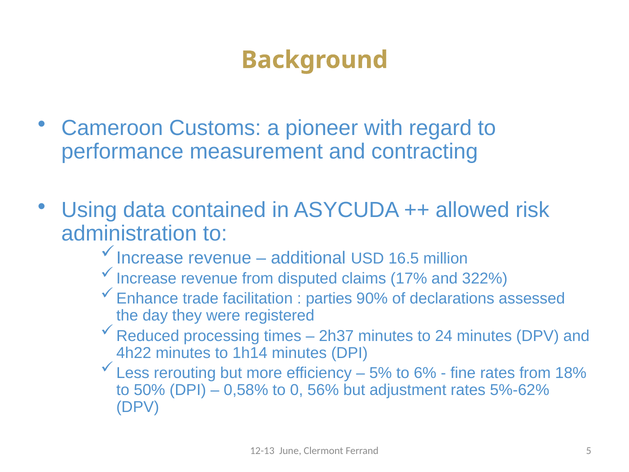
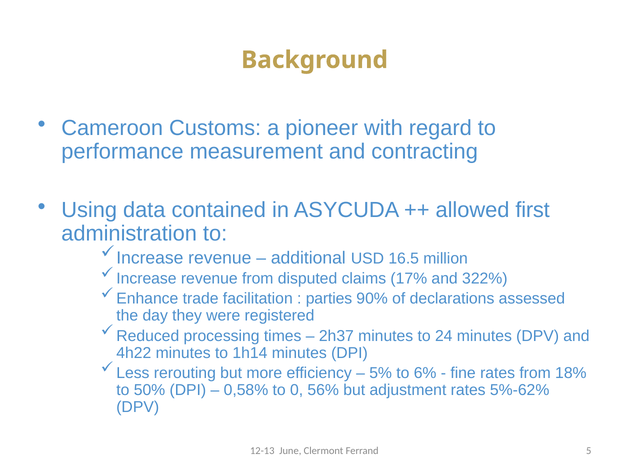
risk: risk -> first
